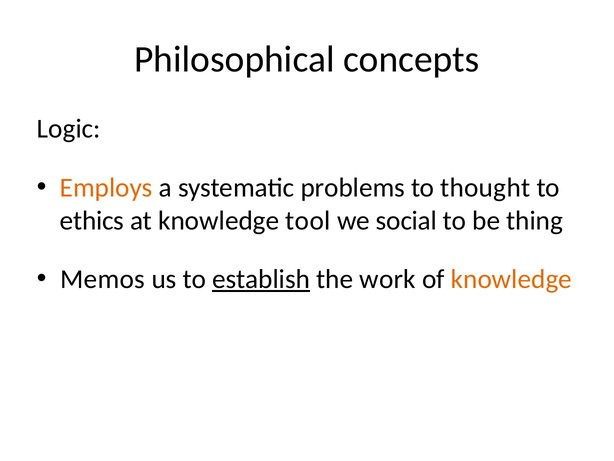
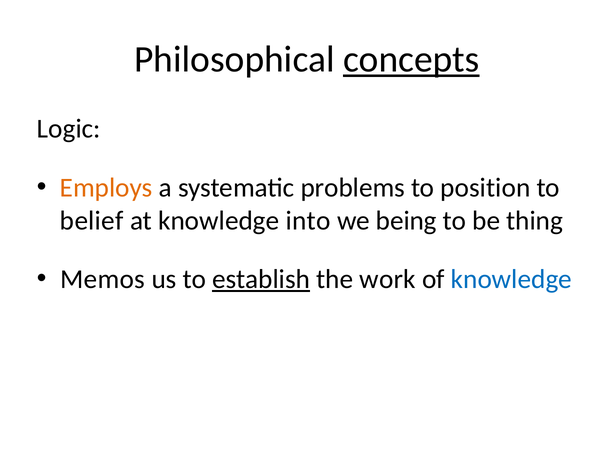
concepts underline: none -> present
thought: thought -> position
ethics: ethics -> belief
tool: tool -> into
social: social -> being
knowledge at (511, 279) colour: orange -> blue
